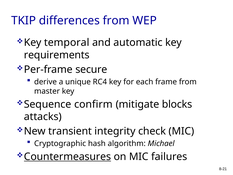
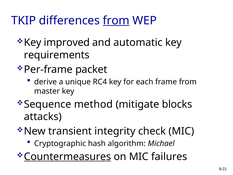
from at (116, 21) underline: none -> present
temporal: temporal -> improved
secure: secure -> packet
confirm: confirm -> method
